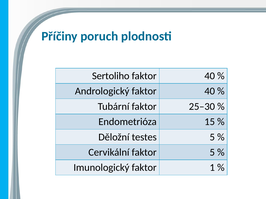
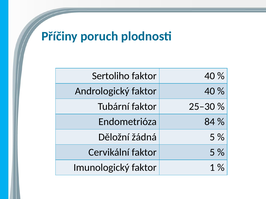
15: 15 -> 84
testes: testes -> žádná
